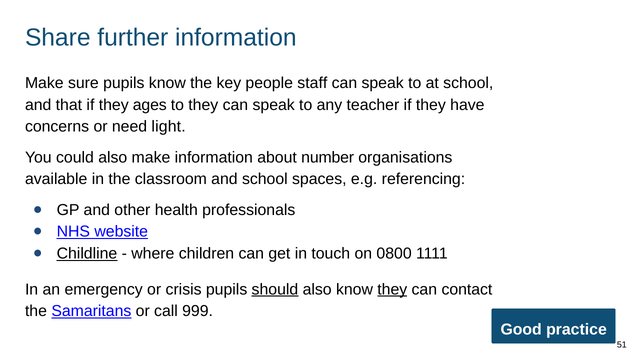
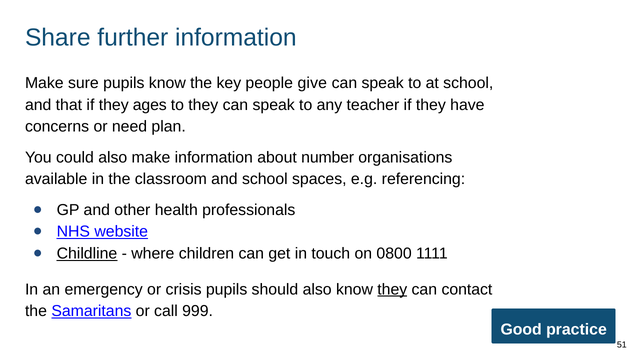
staff: staff -> give
light: light -> plan
should underline: present -> none
